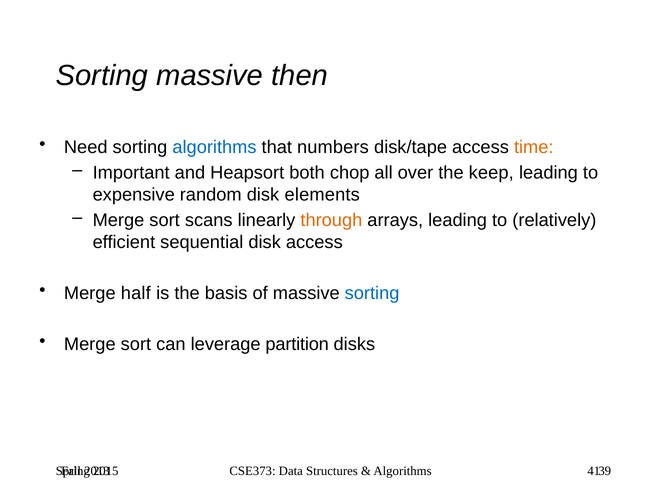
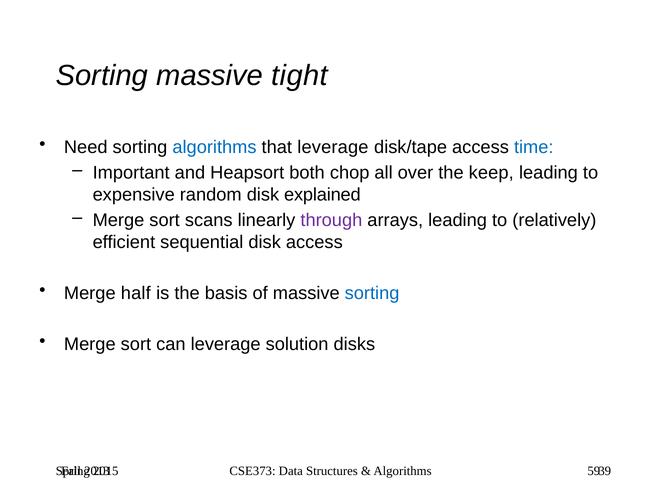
then: then -> tight
that numbers: numbers -> leverage
time colour: orange -> blue
elements: elements -> explained
through colour: orange -> purple
partition: partition -> solution
41: 41 -> 59
